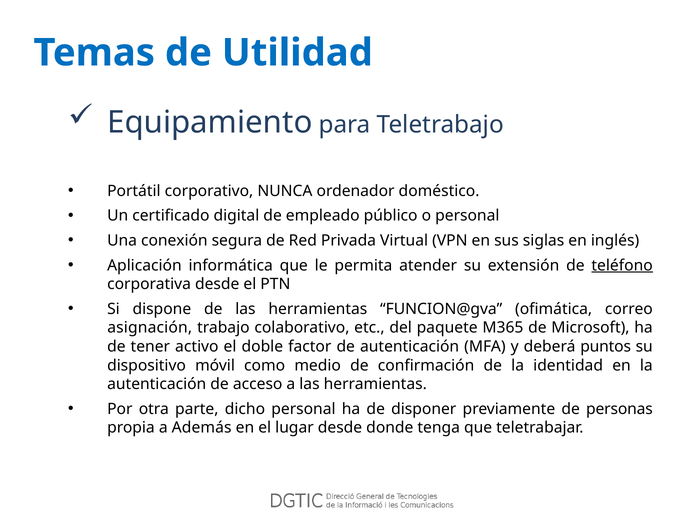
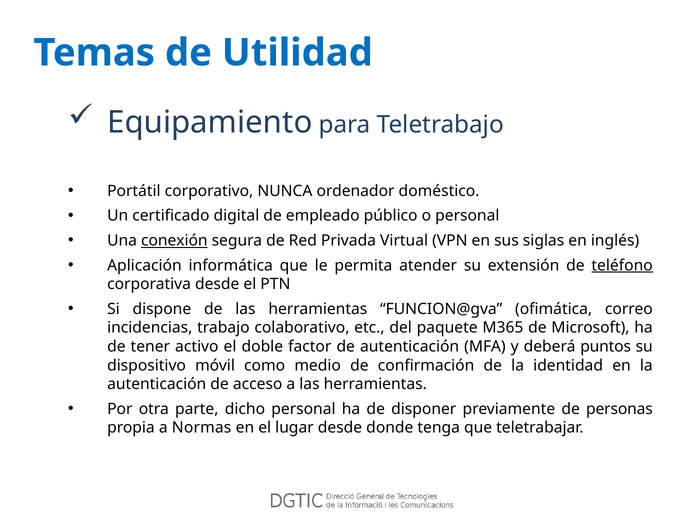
conexión underline: none -> present
asignación: asignación -> incidencias
Además: Además -> Normas
